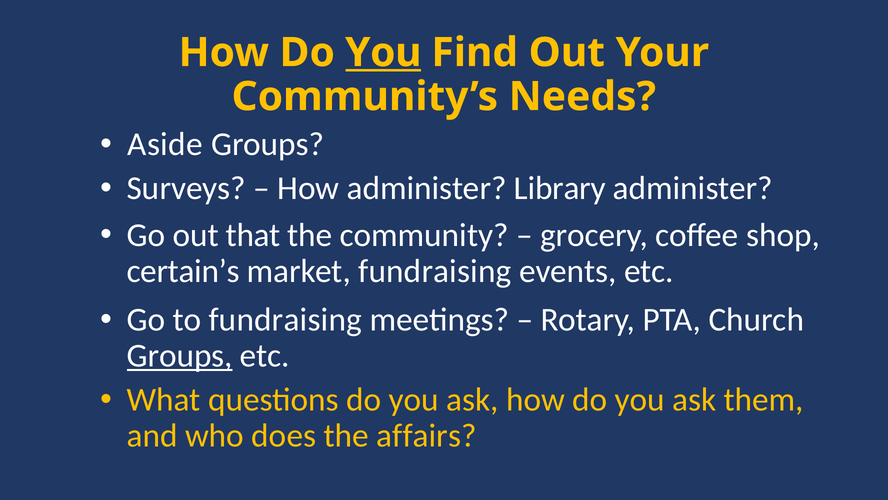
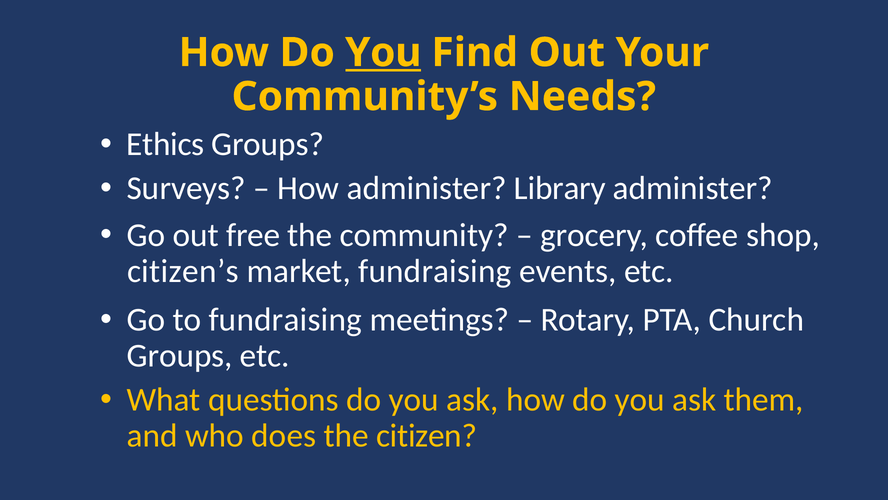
Aside: Aside -> Ethics
that: that -> free
certain’s: certain’s -> citizen’s
Groups at (180, 355) underline: present -> none
affairs: affairs -> citizen
